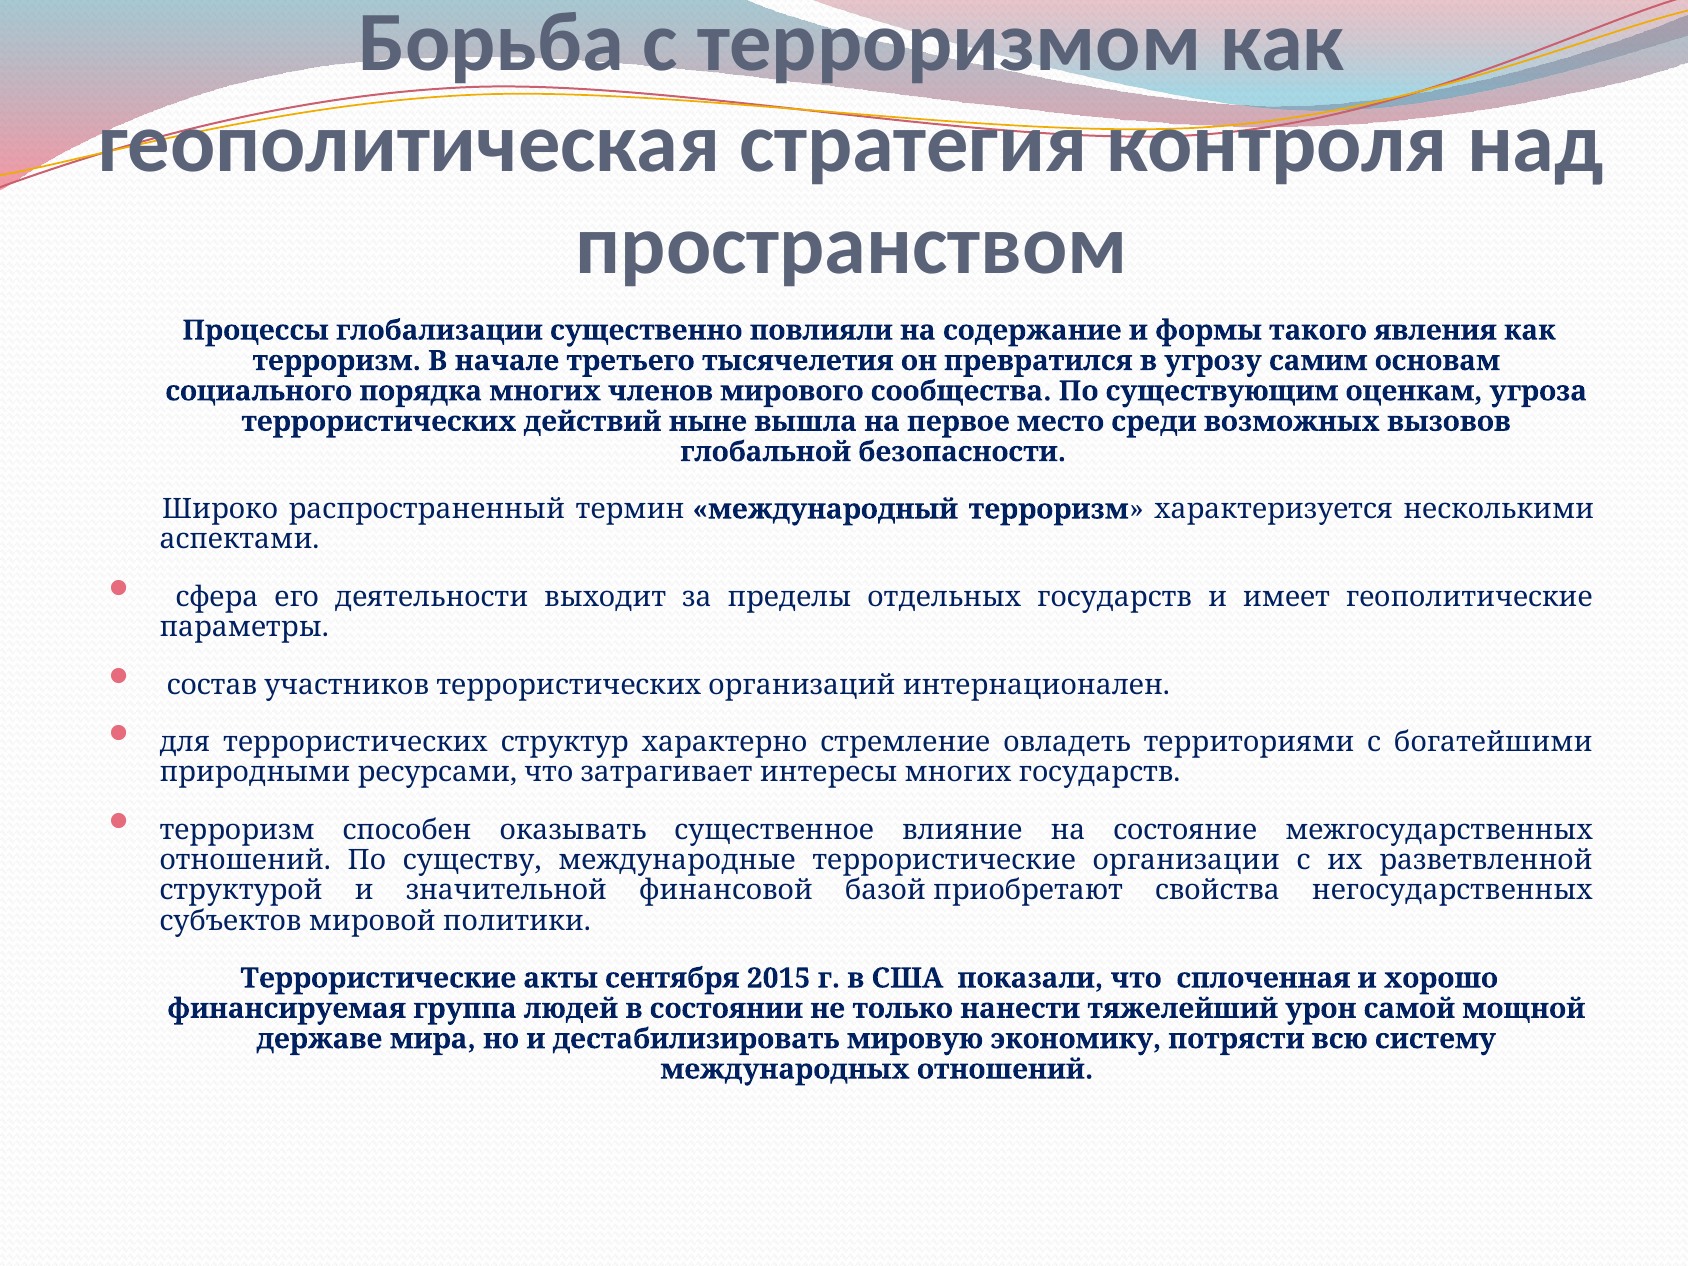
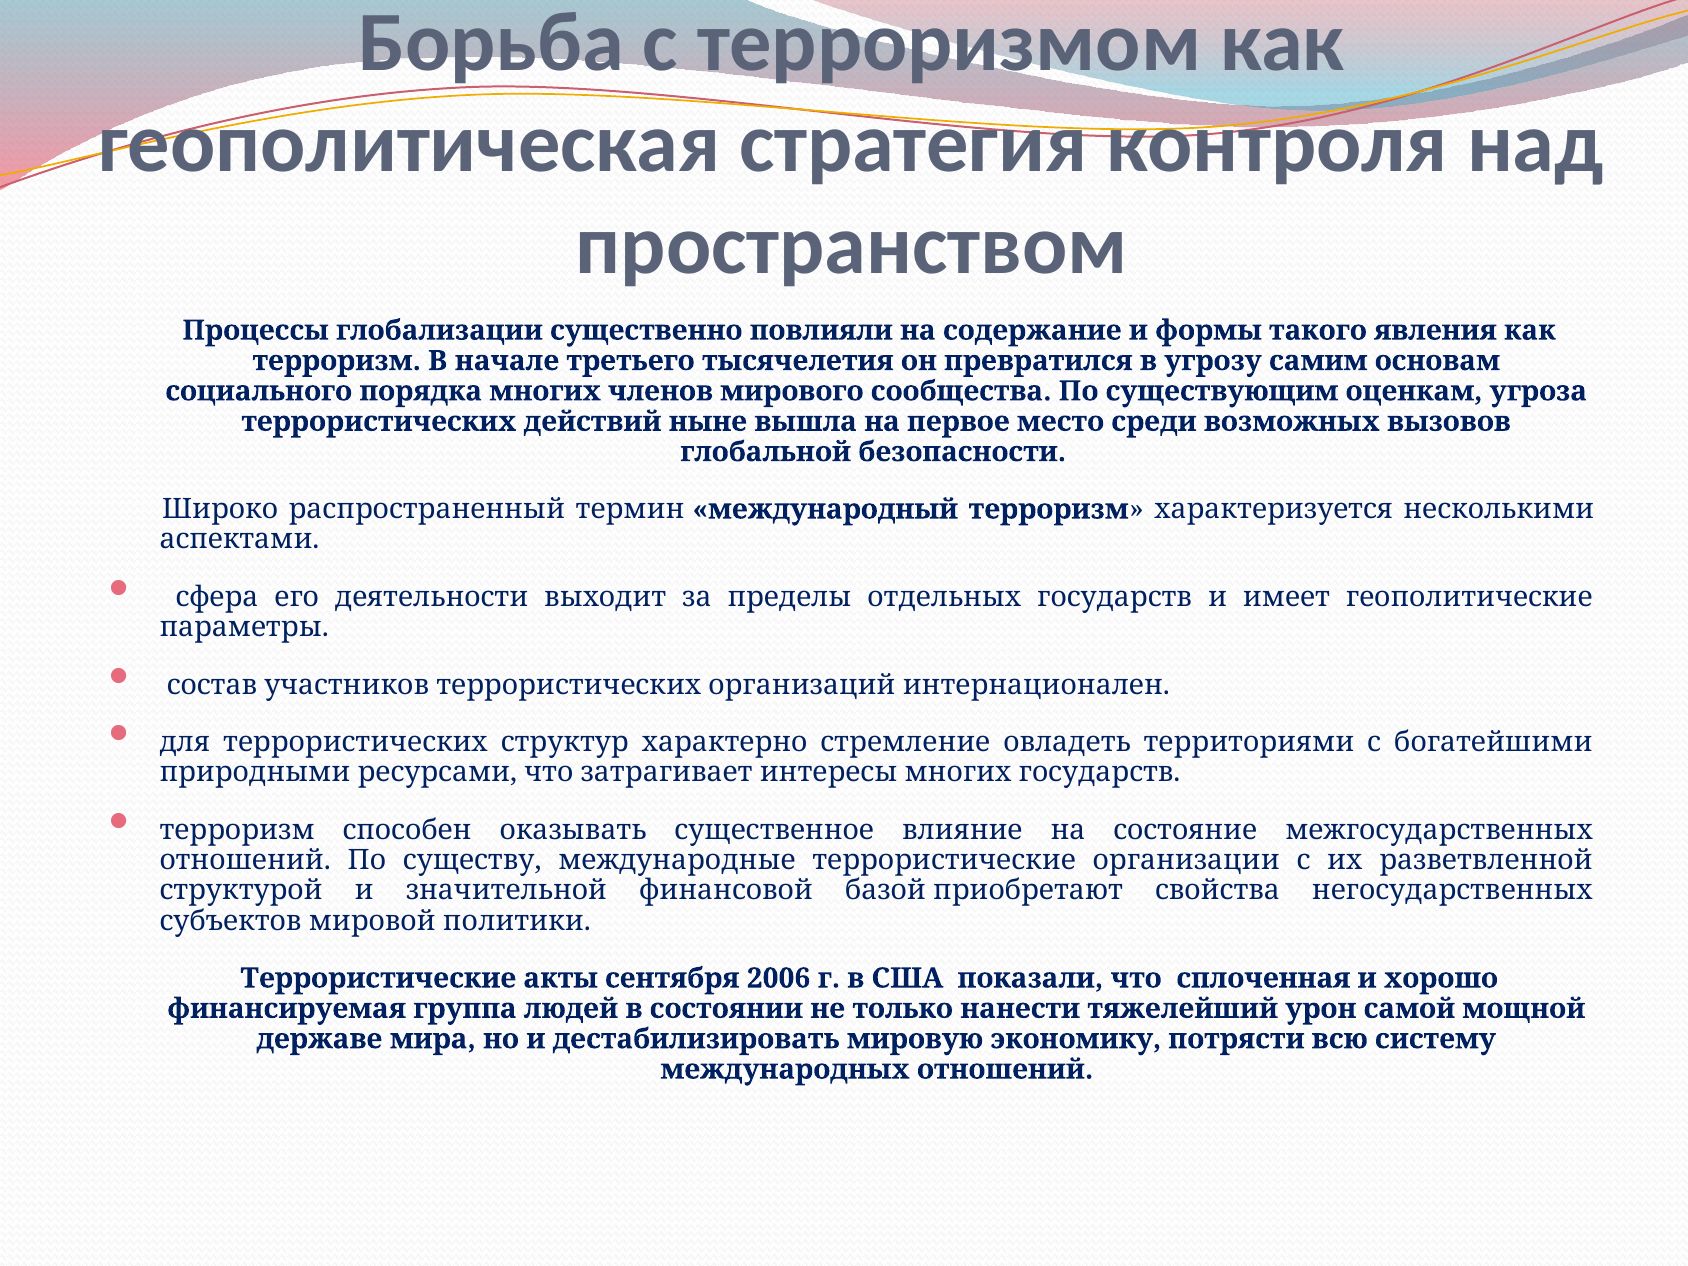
2015: 2015 -> 2006
